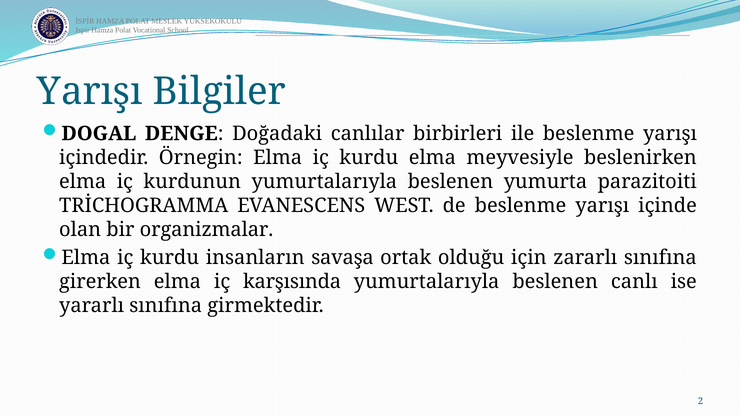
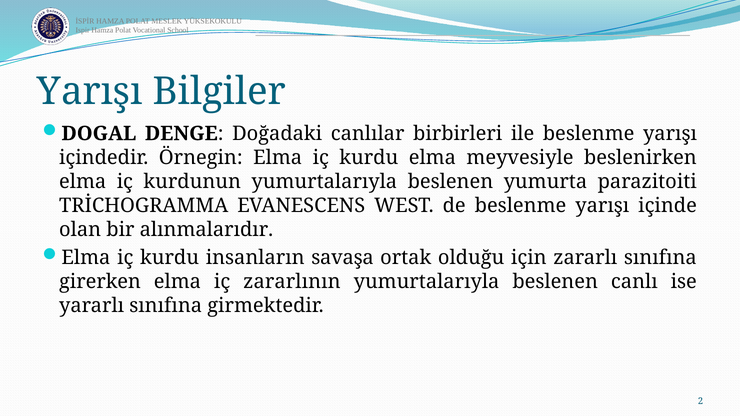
organizmalar: organizmalar -> alınmalarıdır
karşısında: karşısında -> zararlının
